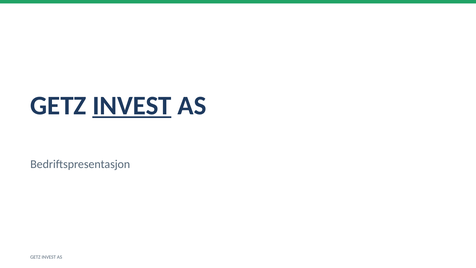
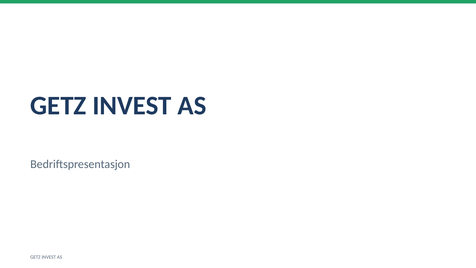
INVEST at (132, 106) underline: present -> none
